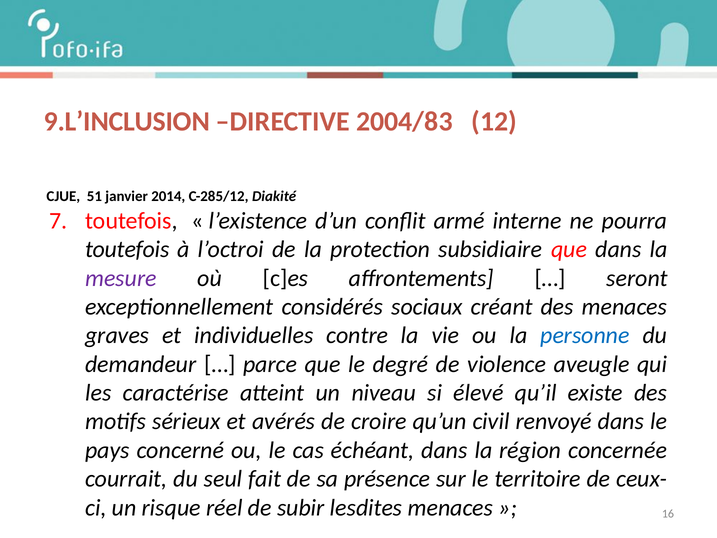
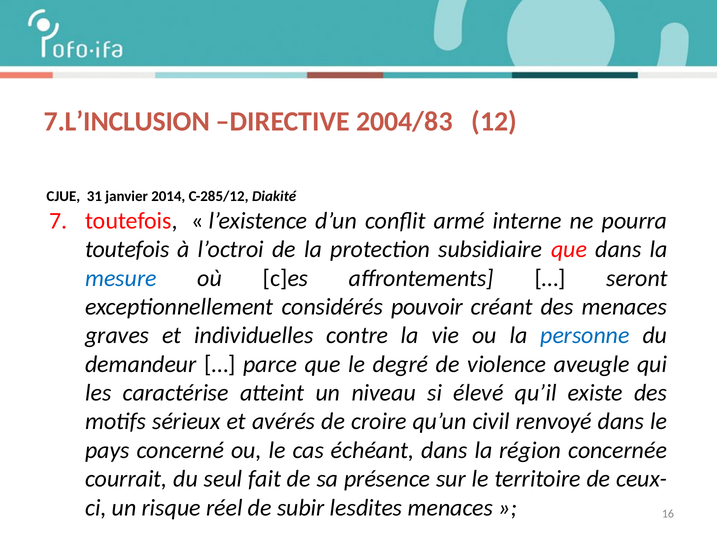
9.L’INCLUSION: 9.L’INCLUSION -> 7.L’INCLUSION
51: 51 -> 31
mesure colour: purple -> blue
sociaux: sociaux -> pouvoir
